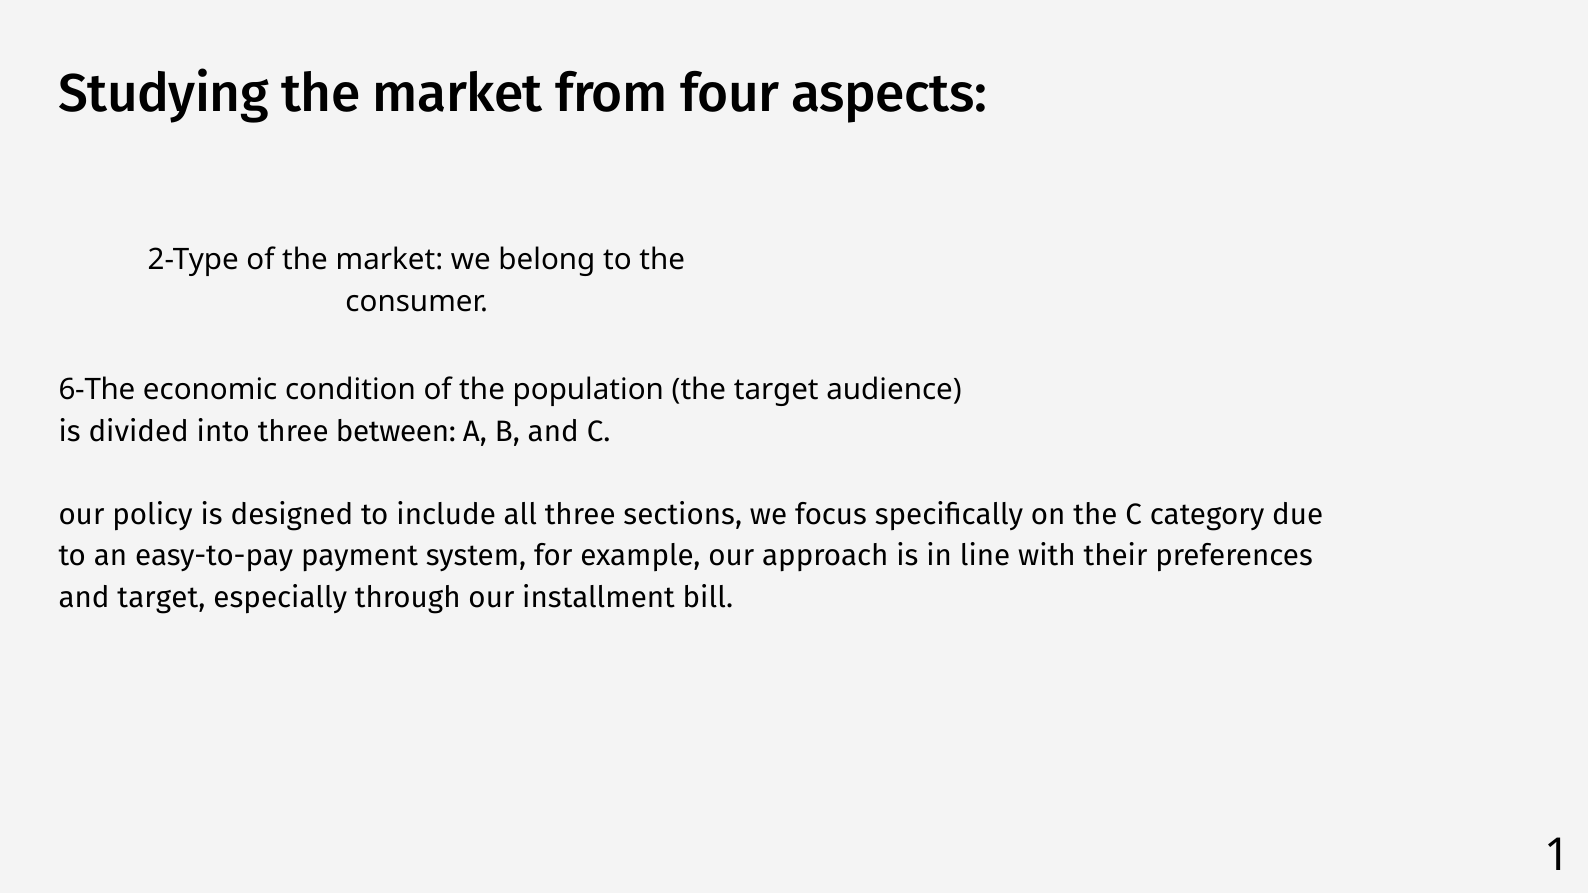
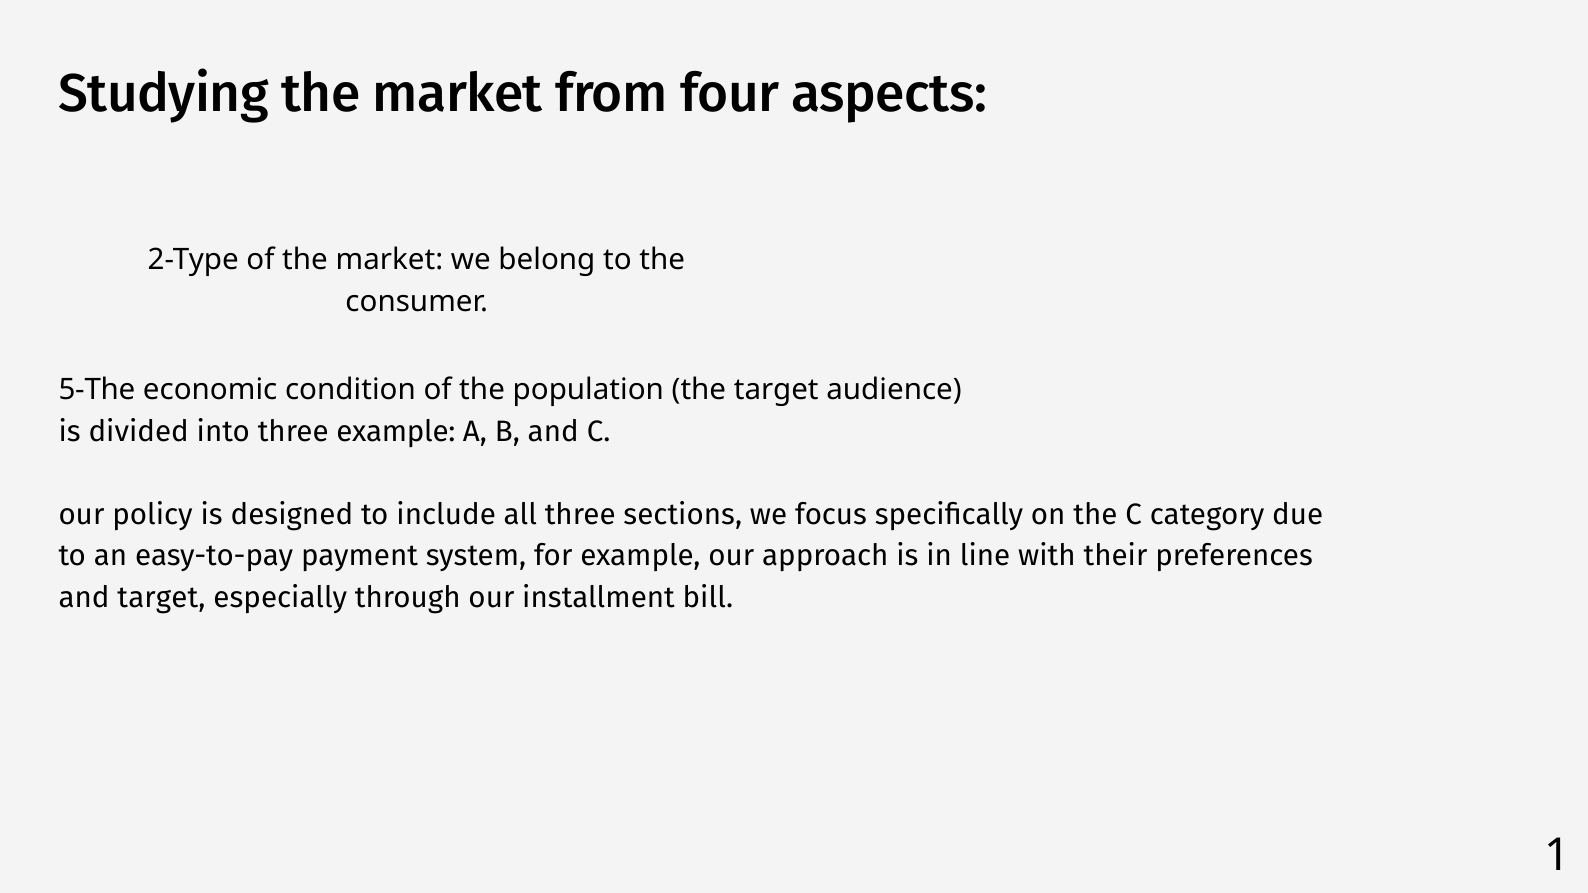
6-The: 6-The -> 5-The
three between: between -> example
